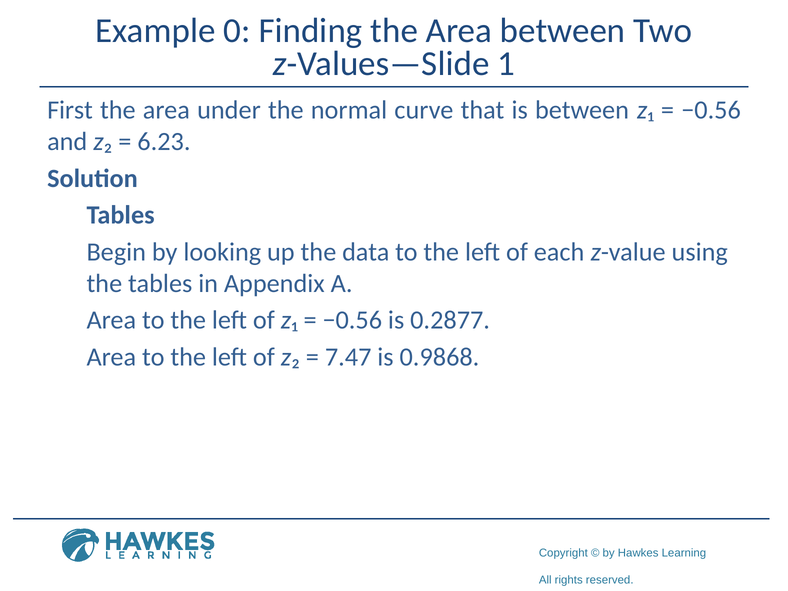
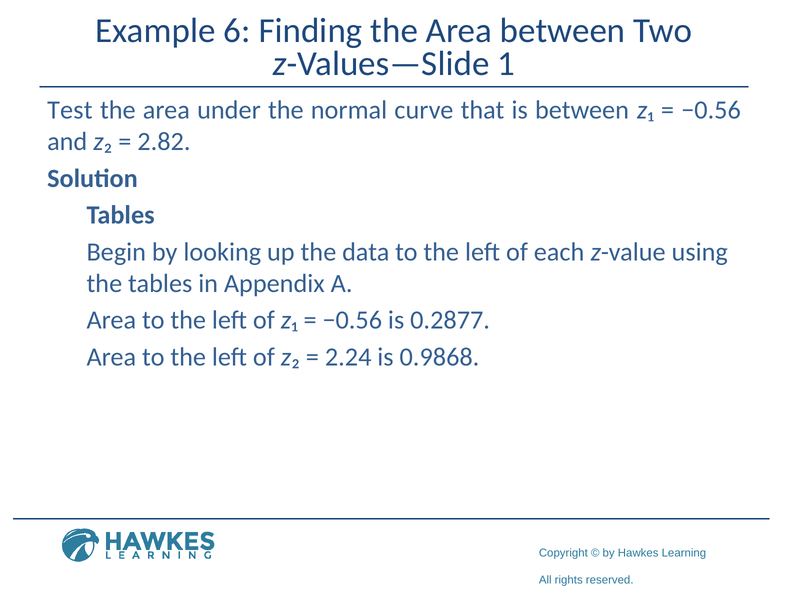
0: 0 -> 6
First: First -> Test
6.23: 6.23 -> 2.82
7.47: 7.47 -> 2.24
